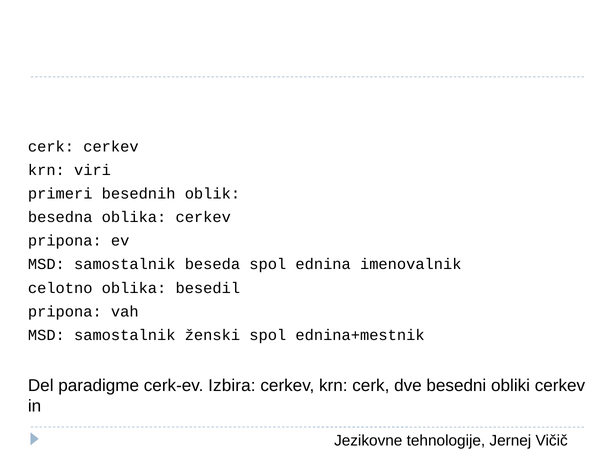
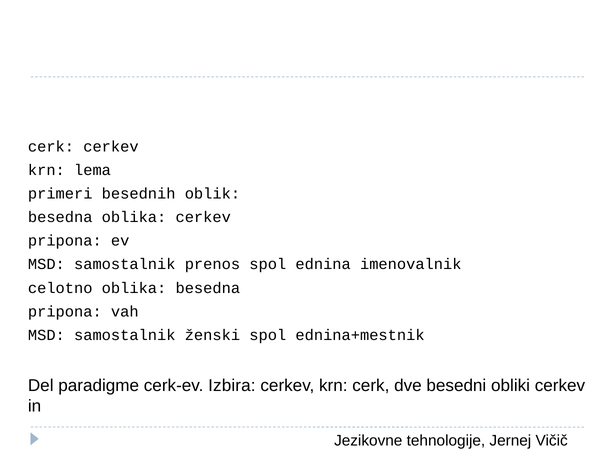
viri: viri -> lema
beseda: beseda -> prenos
oblika besedil: besedil -> besedna
